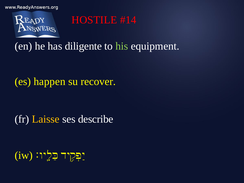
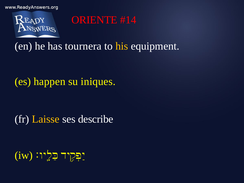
HOSTILE: HOSTILE -> ORIENTE
diligente: diligente -> tournera
his colour: light green -> yellow
recover: recover -> iniques
